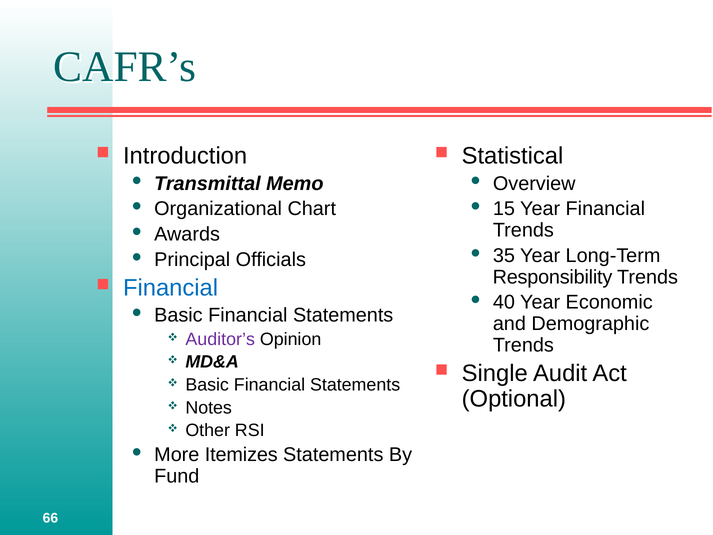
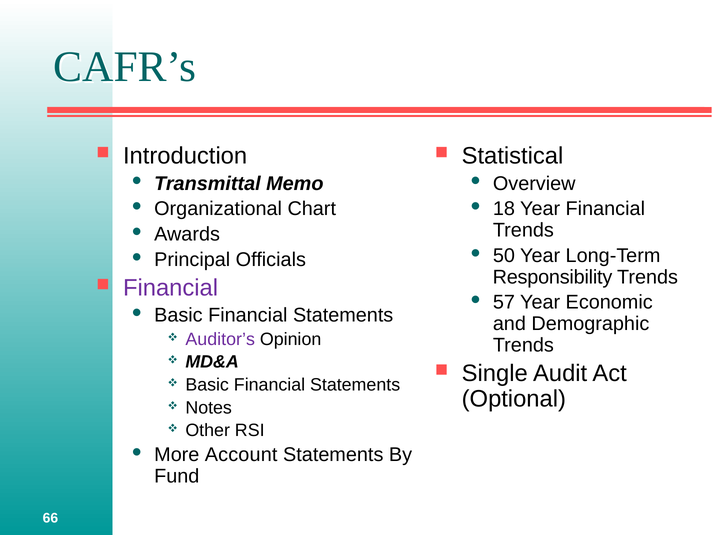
15: 15 -> 18
35: 35 -> 50
Financial at (171, 288) colour: blue -> purple
40: 40 -> 57
Itemizes: Itemizes -> Account
